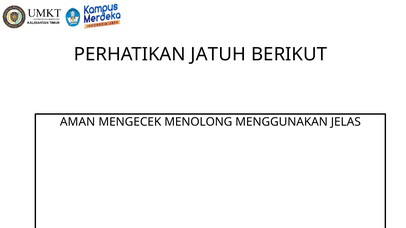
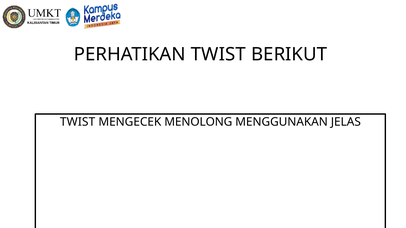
PERHATIKAN JATUH: JATUH -> TWIST
AMAN at (78, 122): AMAN -> TWIST
